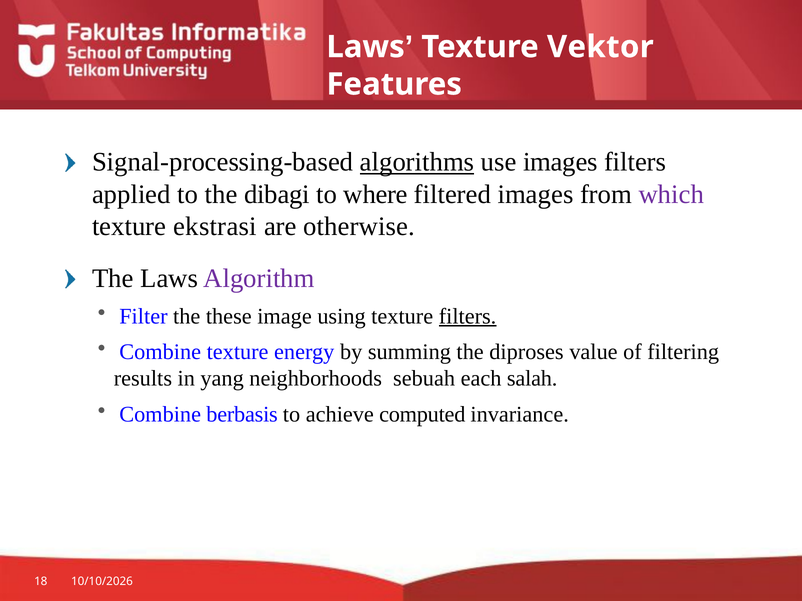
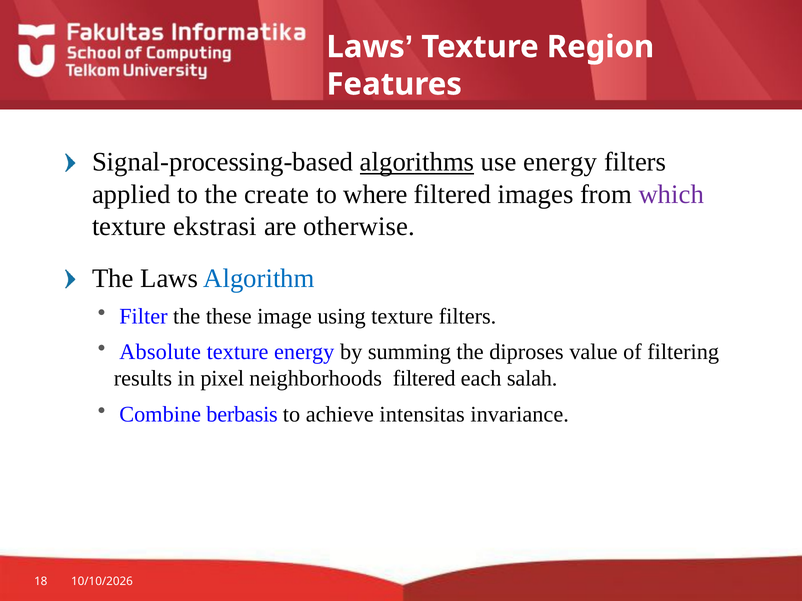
Vektor: Vektor -> Region
use images: images -> energy
dibagi: dibagi -> create
Algorithm colour: purple -> blue
filters at (468, 317) underline: present -> none
Combine at (160, 352): Combine -> Absolute
yang: yang -> pixel
neighborhoods sebuah: sebuah -> filtered
computed: computed -> intensitas
